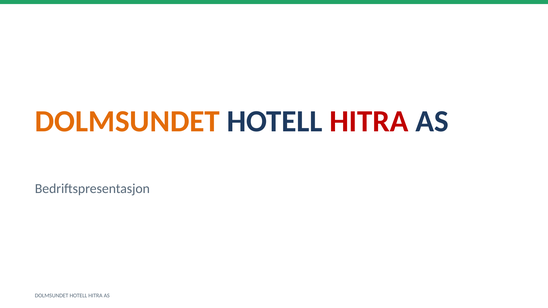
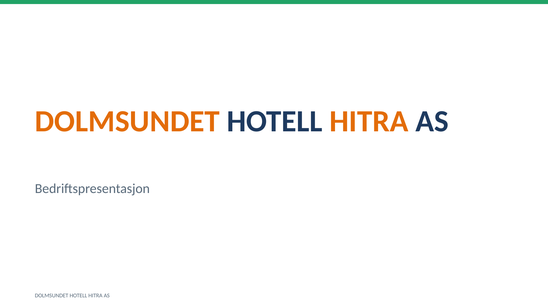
HITRA at (369, 122) colour: red -> orange
